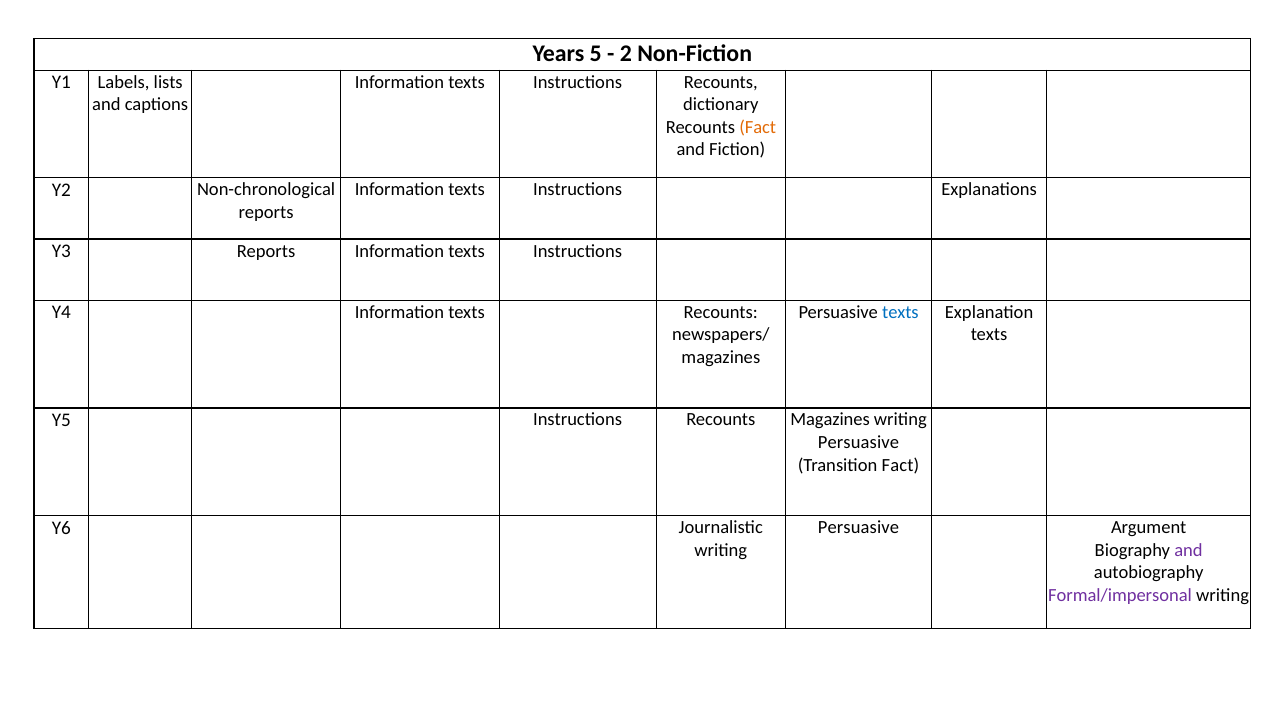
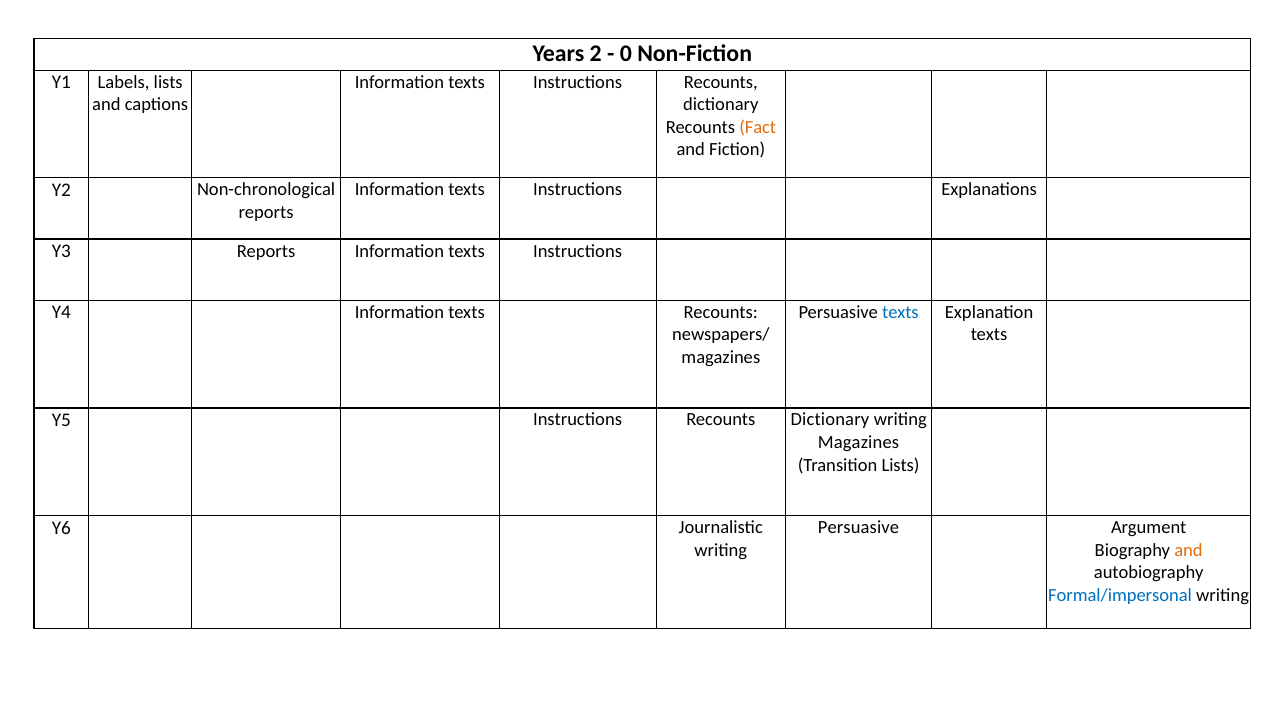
5: 5 -> 2
2: 2 -> 0
Y5 Instructions Recounts Magazines: Magazines -> Dictionary
Persuasive at (859, 442): Persuasive -> Magazines
Transition Fact: Fact -> Lists
and at (1188, 550) colour: purple -> orange
Formal/impersonal colour: purple -> blue
